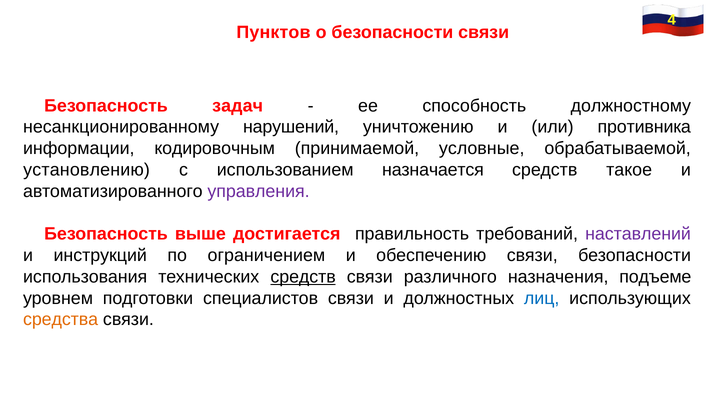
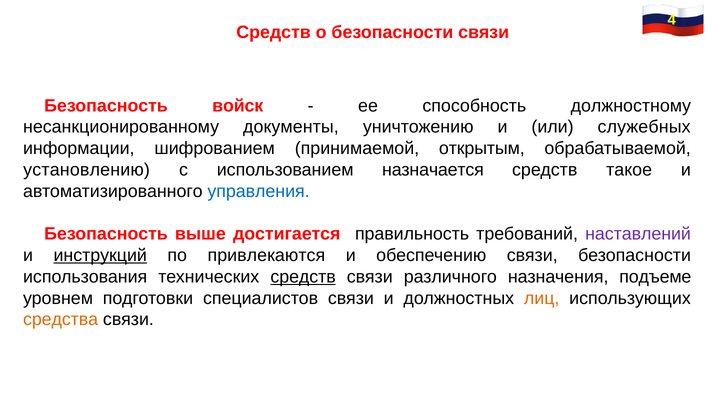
Пунктов at (273, 32): Пунктов -> Средств
задач: задач -> войск
нарушений: нарушений -> документы
противника: противника -> служебных
кодировочным: кодировочным -> шифрованием
условные: условные -> открытым
управления colour: purple -> blue
инструкций underline: none -> present
ограничением: ограничением -> привлекаются
лиц colour: blue -> orange
